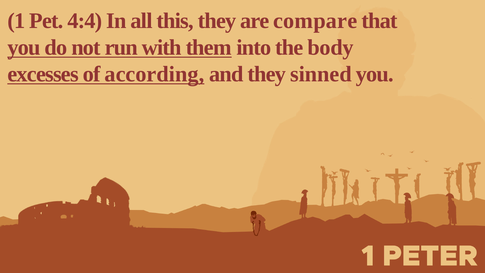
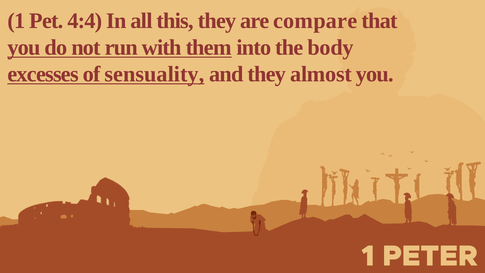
according: according -> sensuality
sinned: sinned -> almost
